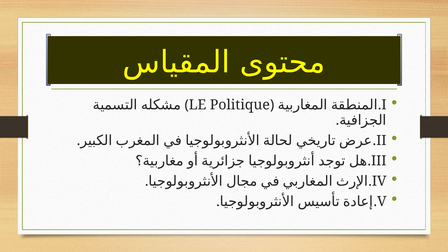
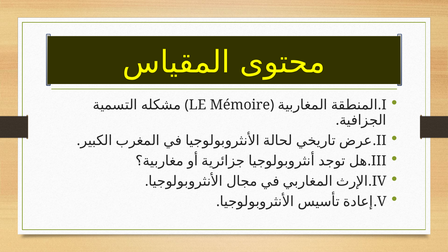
Politique: Politique -> Mémoire
